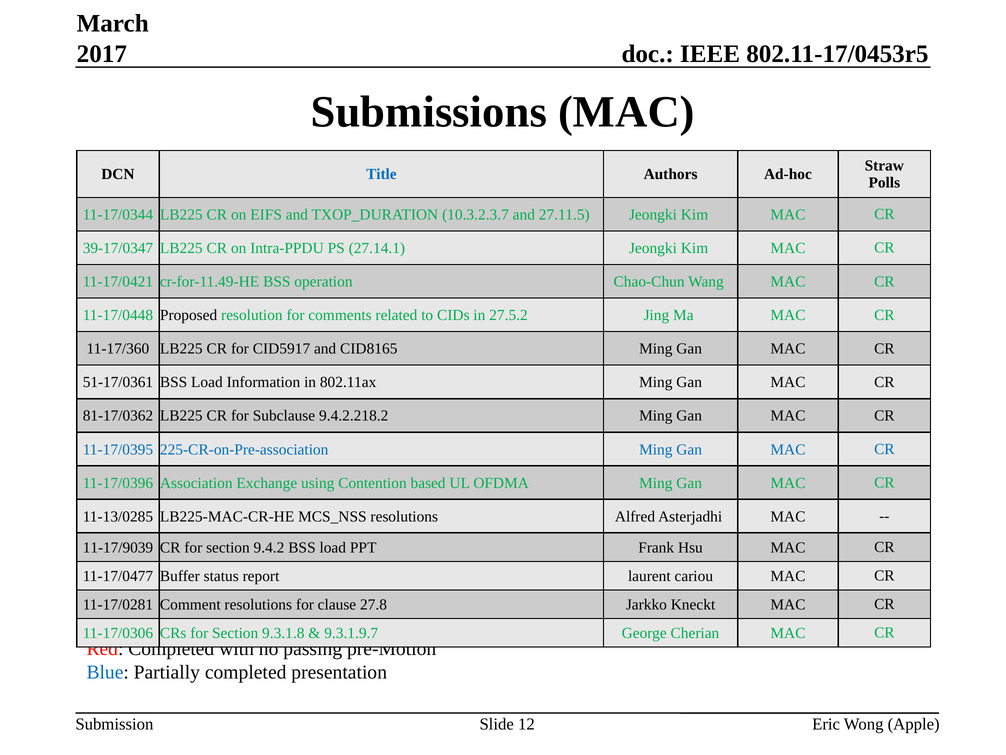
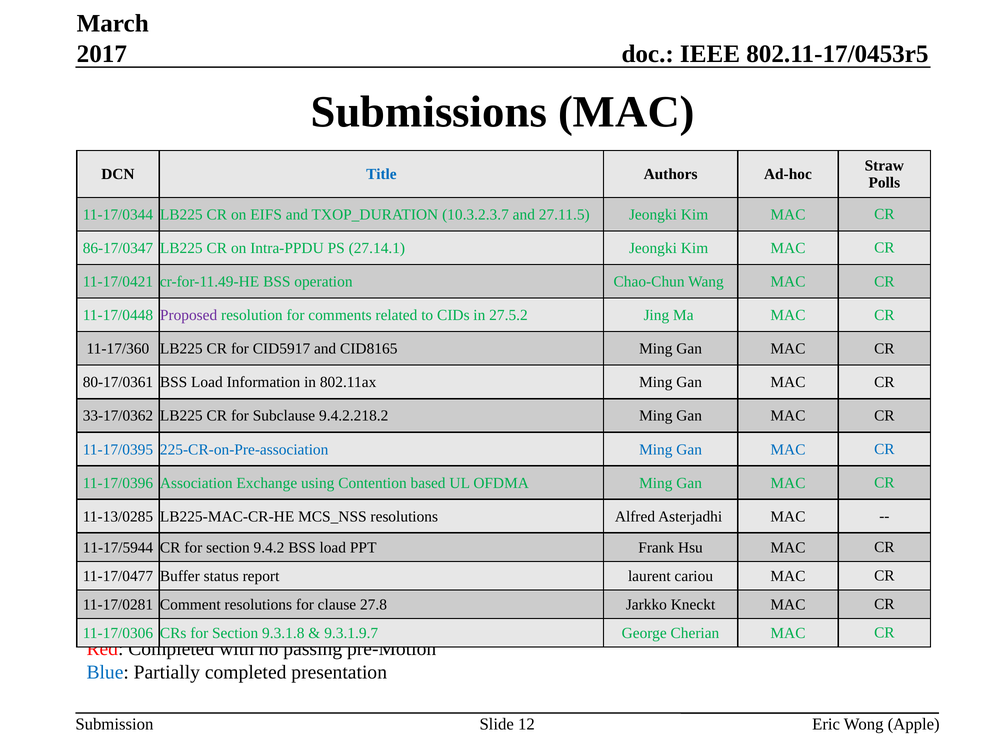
39-17/0347: 39-17/0347 -> 86-17/0347
Proposed colour: black -> purple
51-17/0361: 51-17/0361 -> 80-17/0361
81-17/0362: 81-17/0362 -> 33-17/0362
11-17/9039: 11-17/9039 -> 11-17/5944
